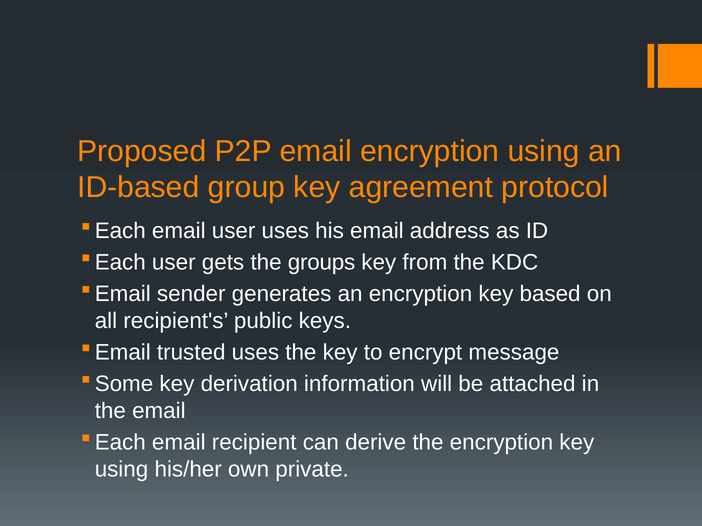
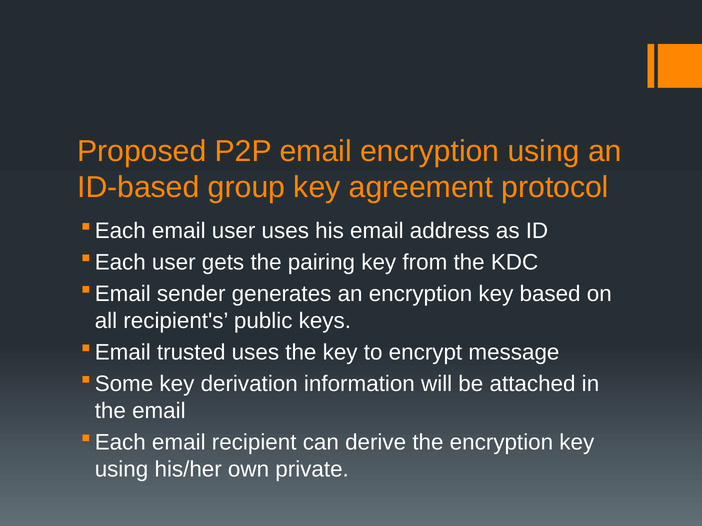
groups: groups -> pairing
